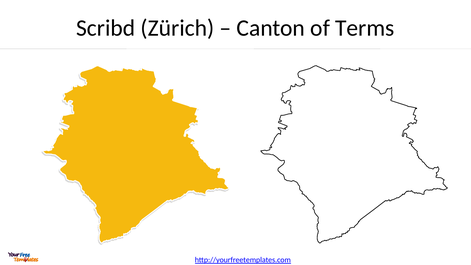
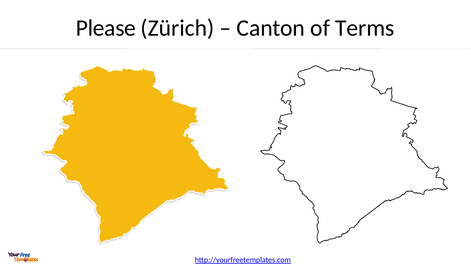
Scribd: Scribd -> Please
